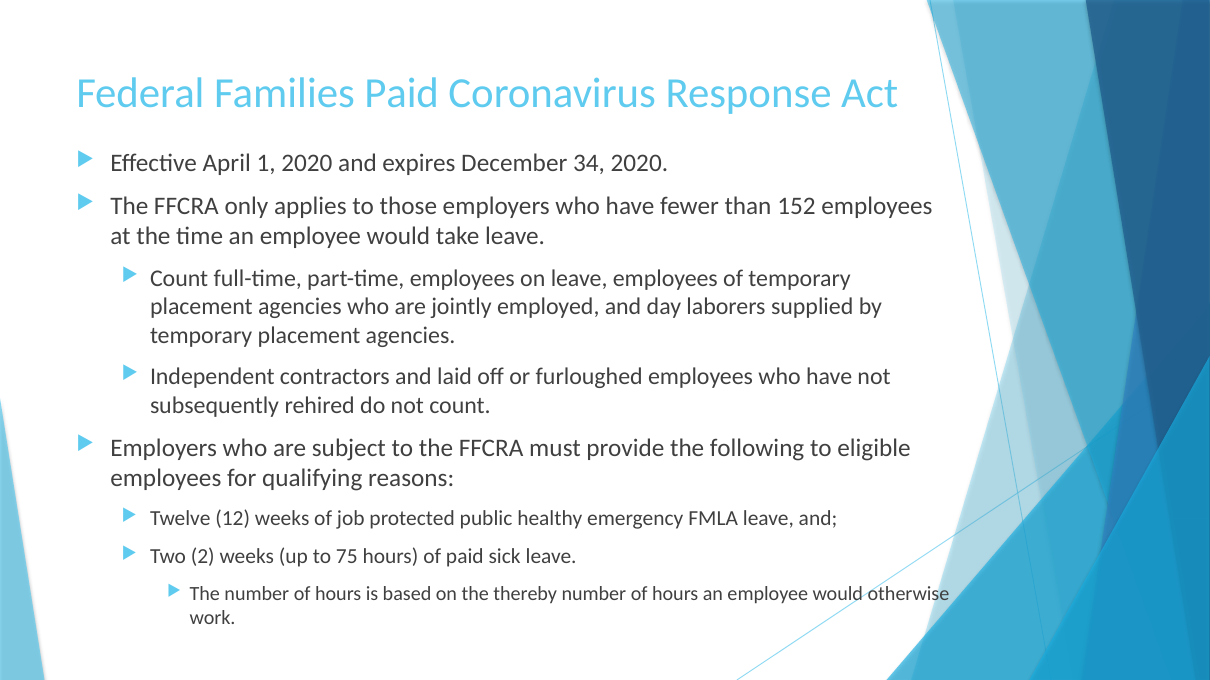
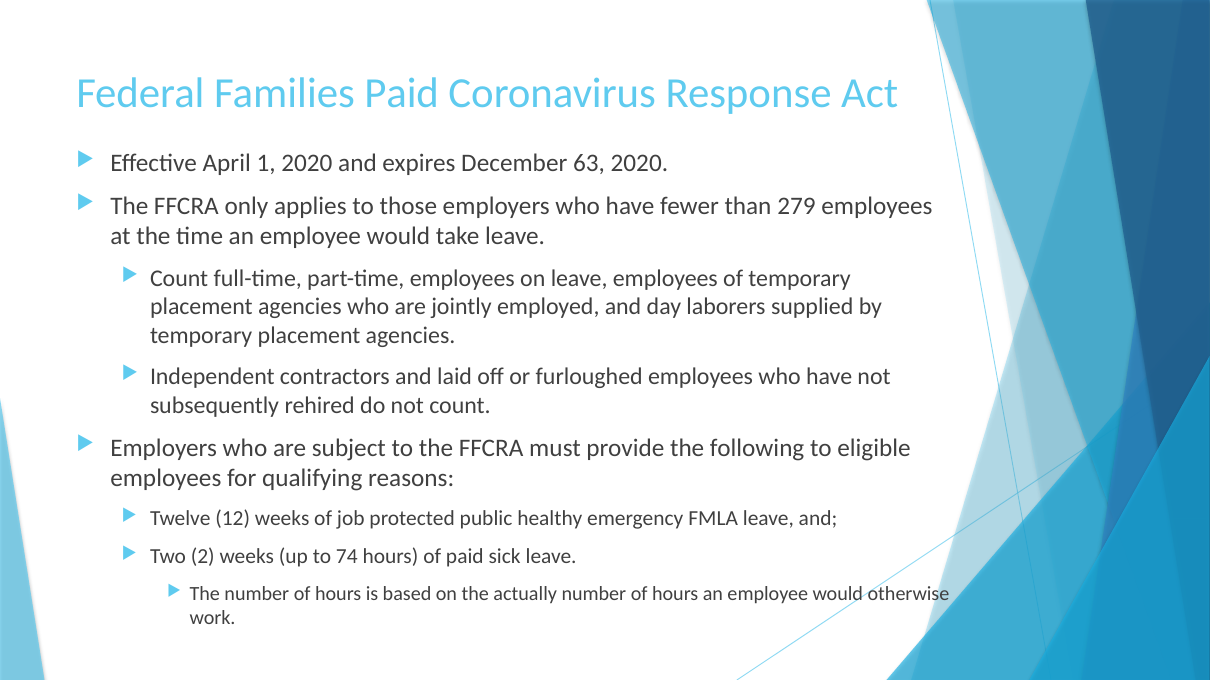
34: 34 -> 63
152: 152 -> 279
75: 75 -> 74
thereby: thereby -> actually
